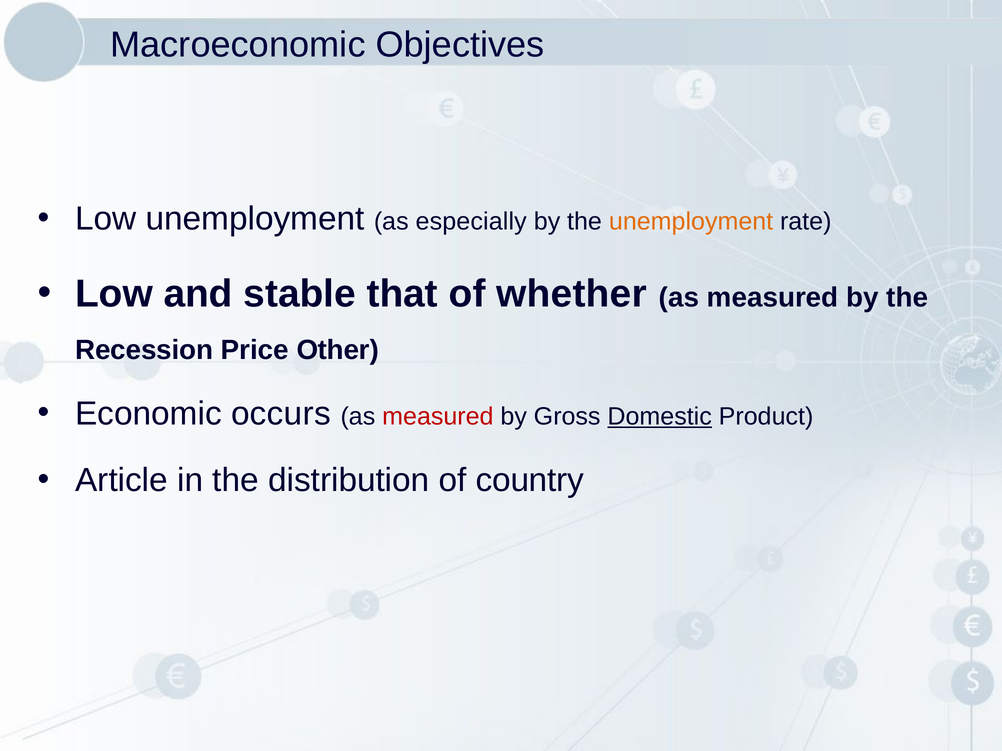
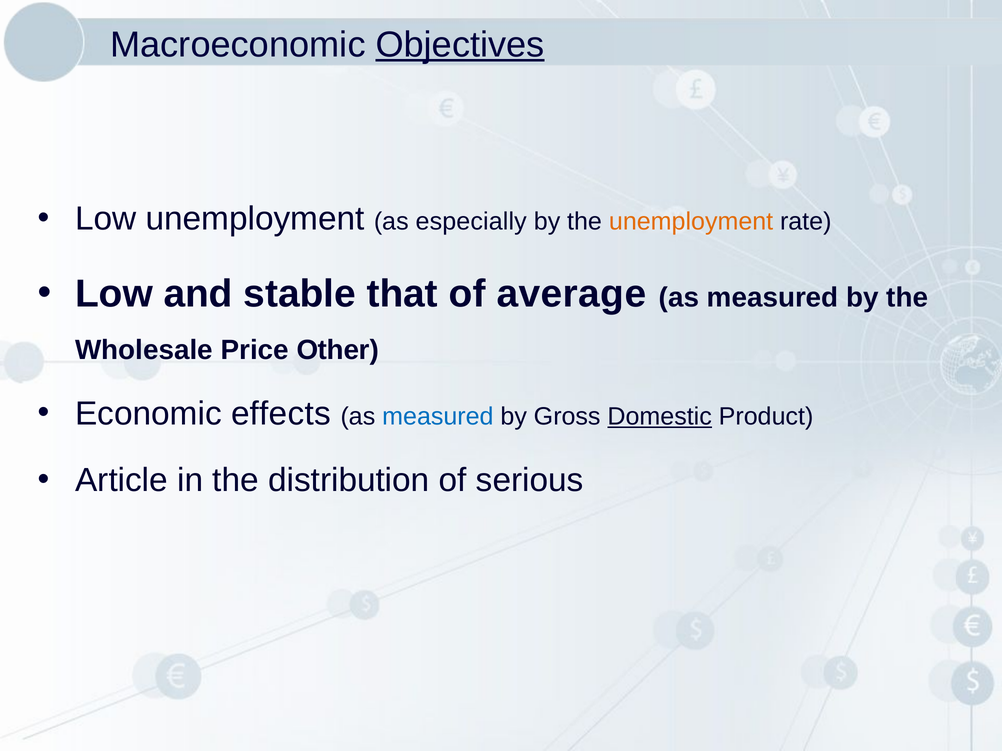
Objectives underline: none -> present
whether: whether -> average
Recession: Recession -> Wholesale
occurs: occurs -> effects
measured at (438, 417) colour: red -> blue
country: country -> serious
